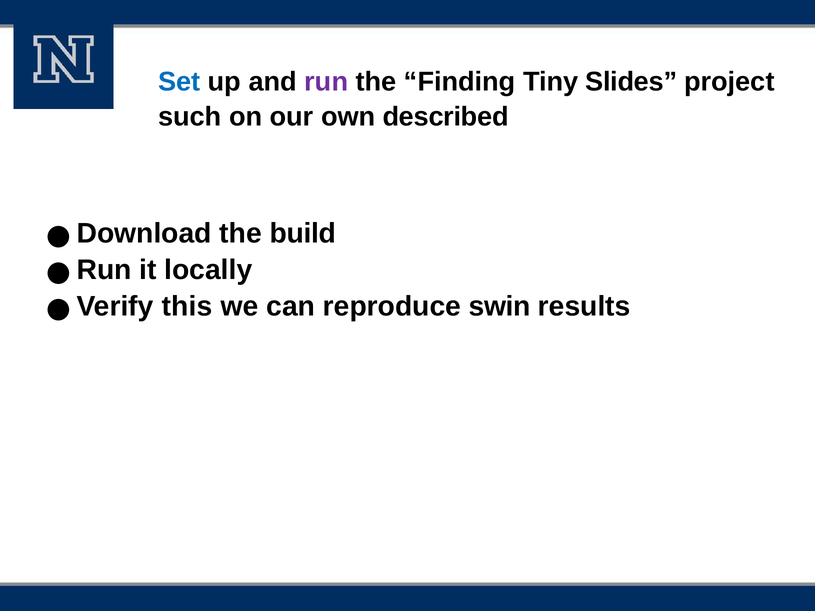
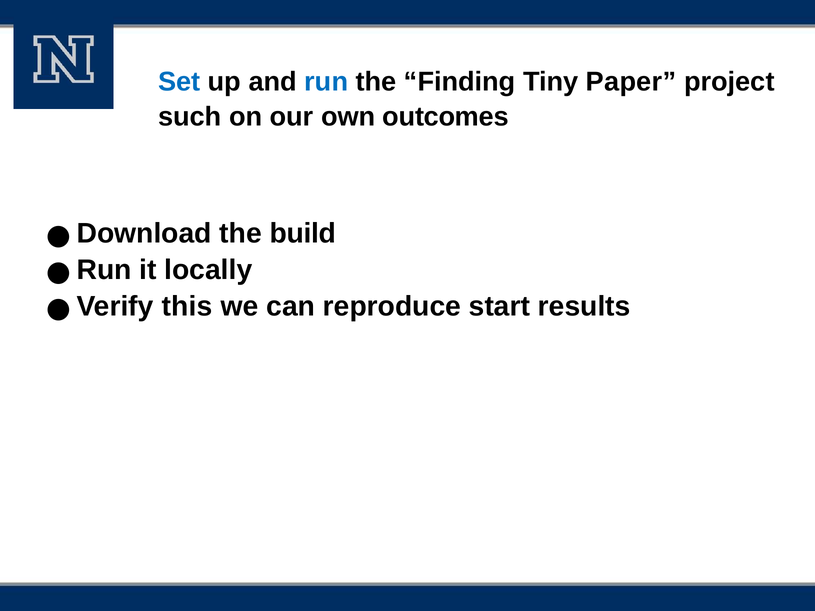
run colour: purple -> blue
Slides: Slides -> Paper
described: described -> outcomes
swin: swin -> start
